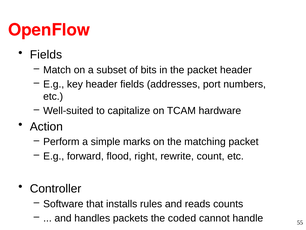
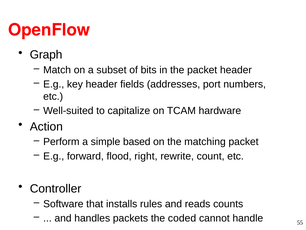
Fields at (46, 55): Fields -> Graph
marks: marks -> based
